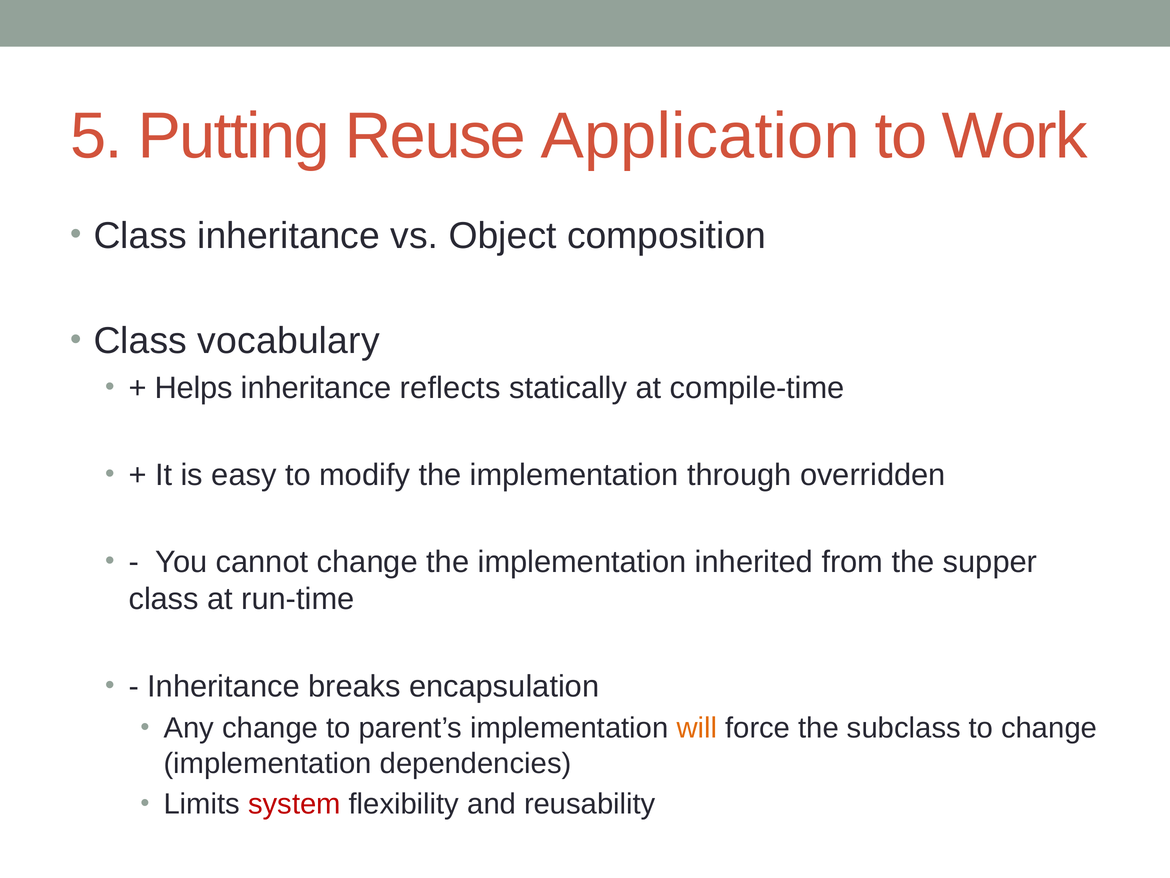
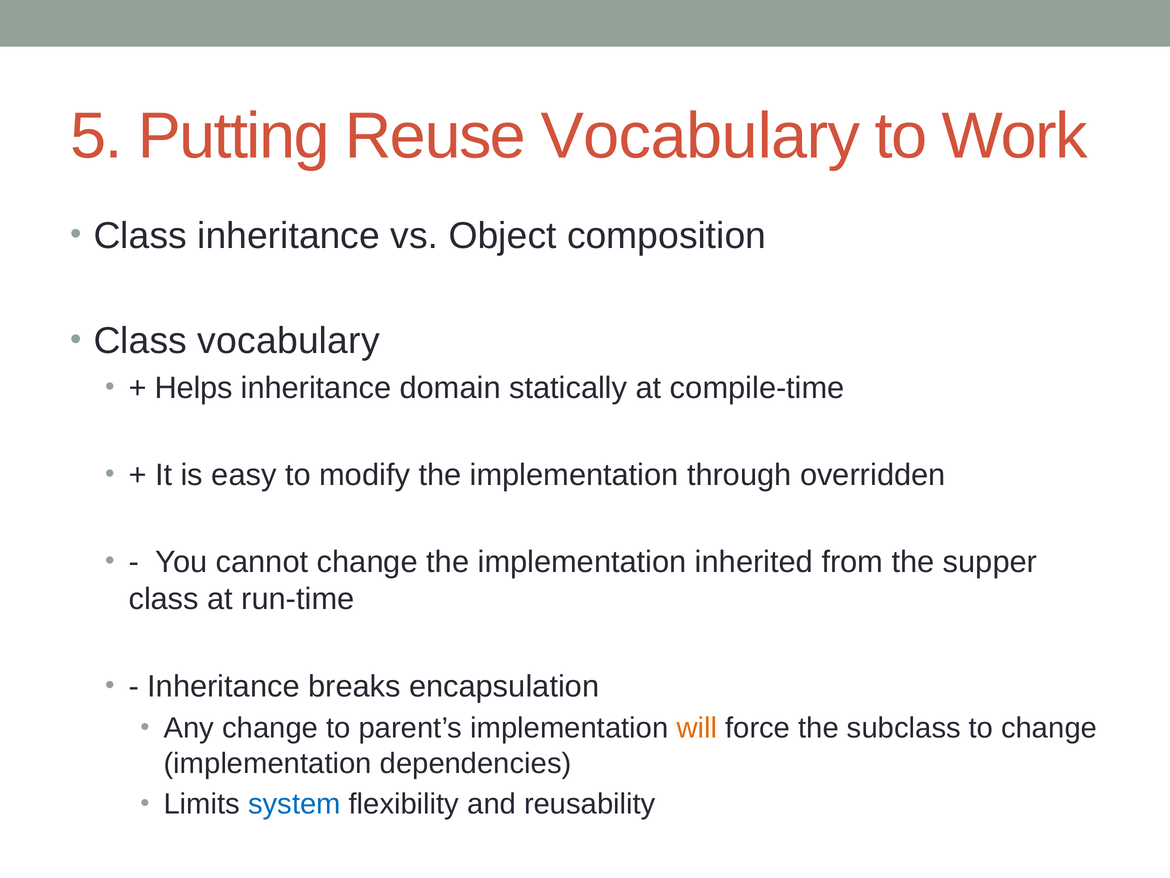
Reuse Application: Application -> Vocabulary
reflects: reflects -> domain
system colour: red -> blue
